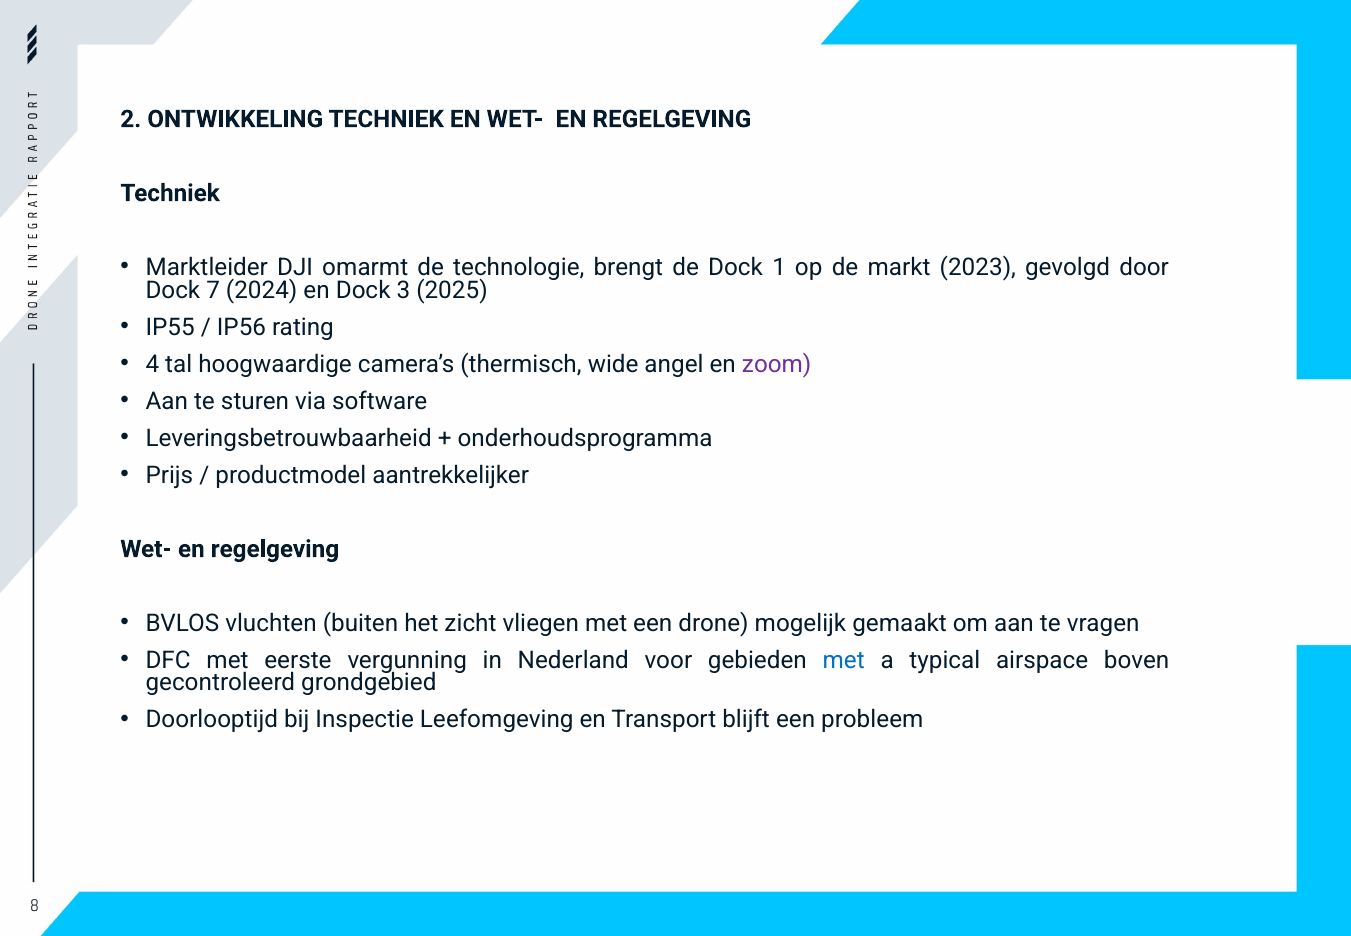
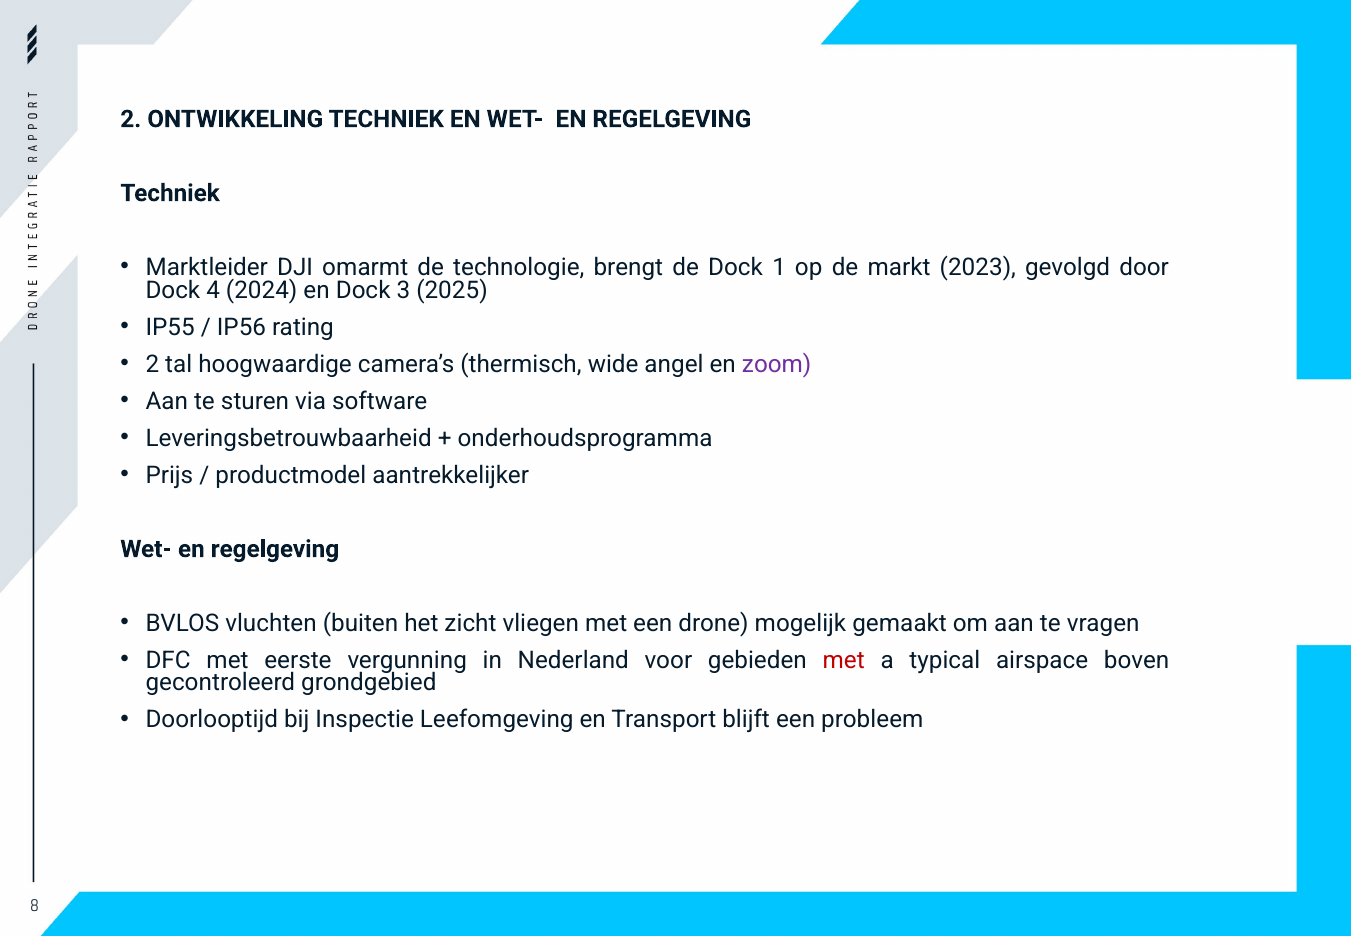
7: 7 -> 4
4 at (152, 364): 4 -> 2
met at (844, 660) colour: blue -> red
